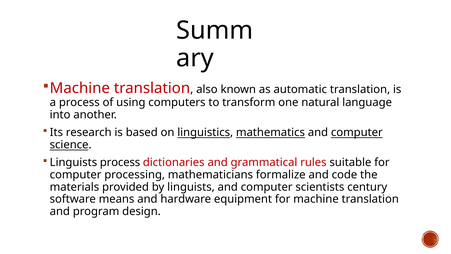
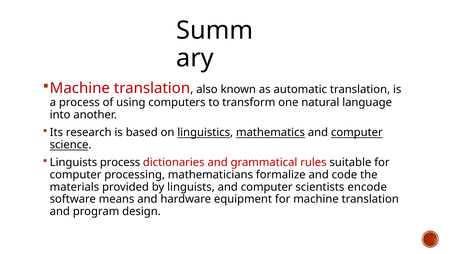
century: century -> encode
